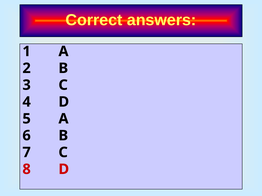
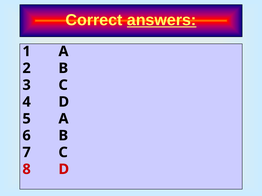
answers underline: none -> present
